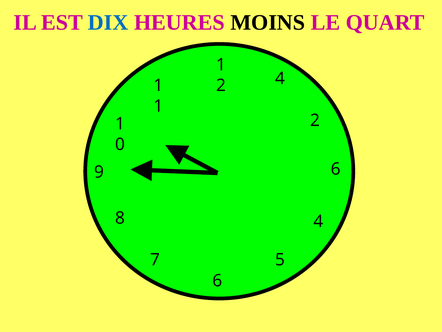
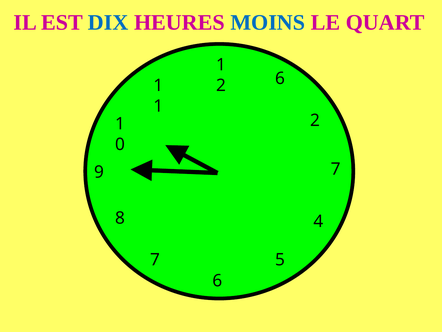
MOINS colour: black -> blue
2 4: 4 -> 6
9 6: 6 -> 7
